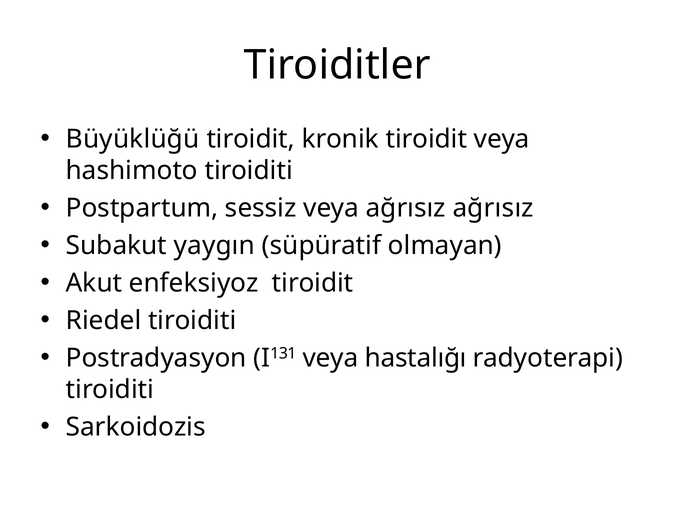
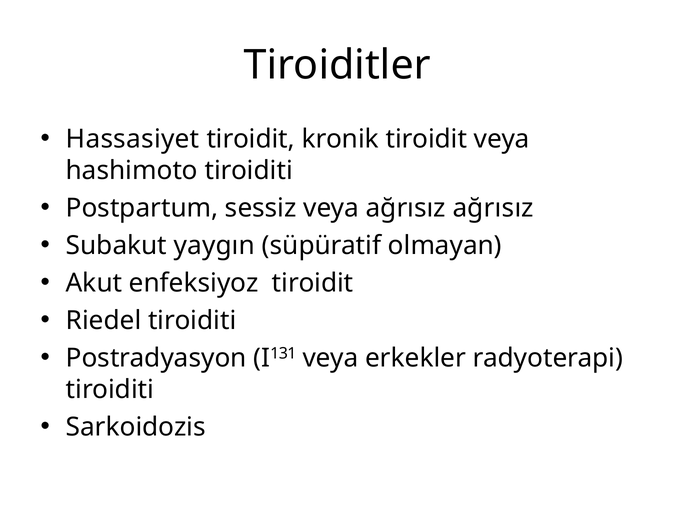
Büyüklüğü: Büyüklüğü -> Hassasiyet
hastalığı: hastalığı -> erkekler
